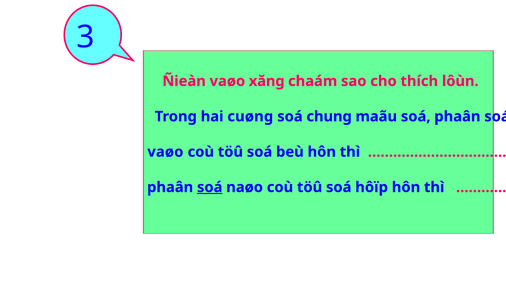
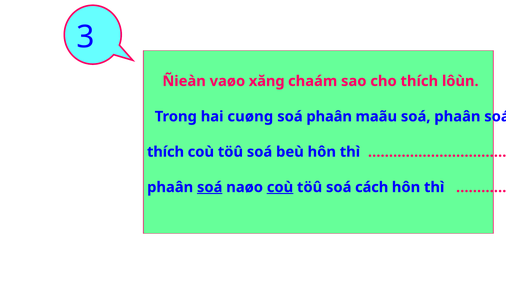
chung at (329, 117): chung -> phaân
vaøo at (165, 152): vaøo -> thích
coù at (280, 188) underline: none -> present
hôïp: hôïp -> cách
